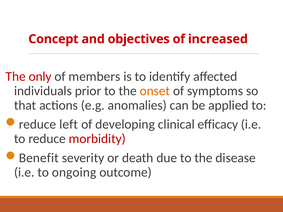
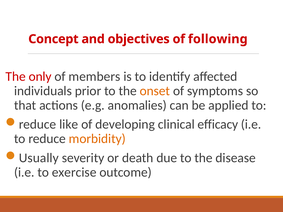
increased: increased -> following
left: left -> like
morbidity colour: red -> orange
Benefit: Benefit -> Usually
ongoing: ongoing -> exercise
